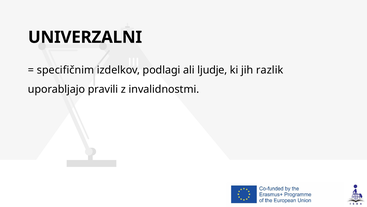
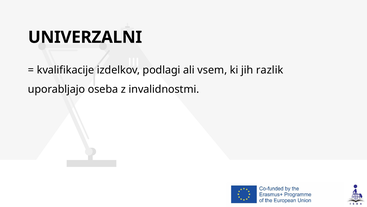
specifičnim: specifičnim -> kvalifikacije
ljudje: ljudje -> vsem
pravili: pravili -> oseba
